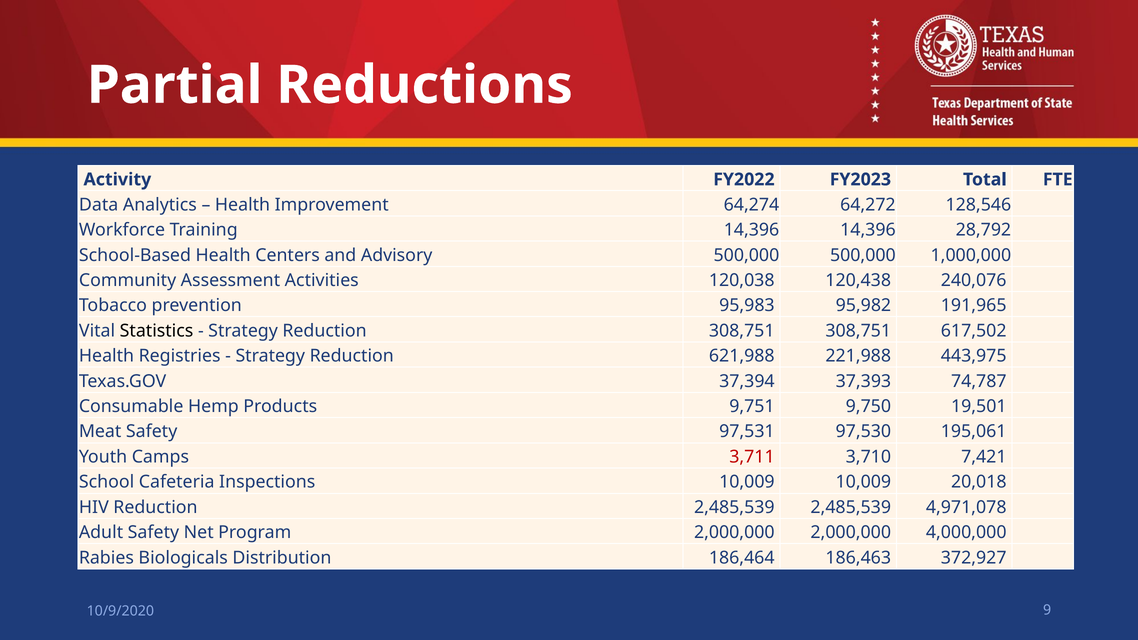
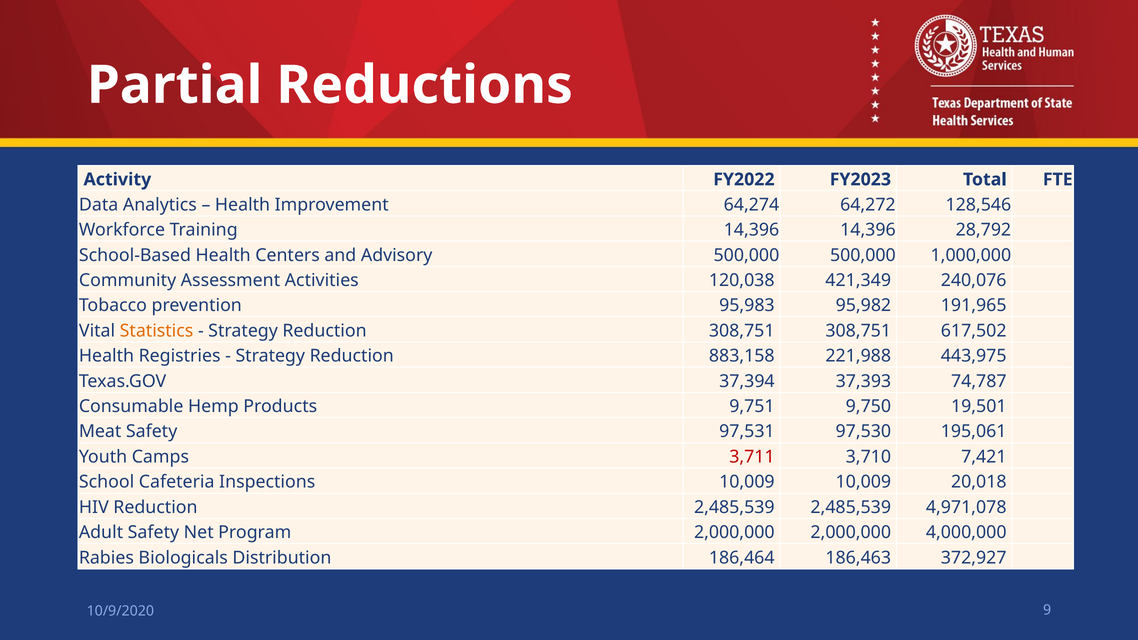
120,438: 120,438 -> 421,349
Statistics colour: black -> orange
621,988: 621,988 -> 883,158
